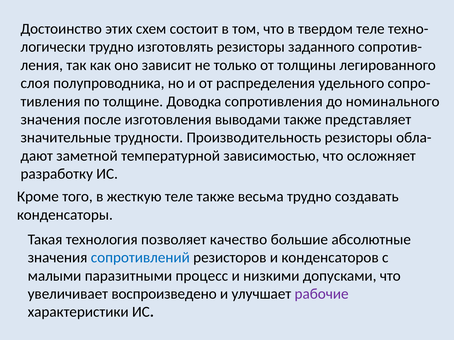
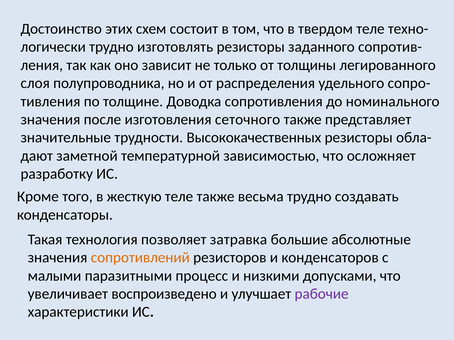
выводами: выводами -> сеточного
Производительность: Производительность -> Высококачественных
качество: качество -> затравка
сопротивлений colour: blue -> orange
